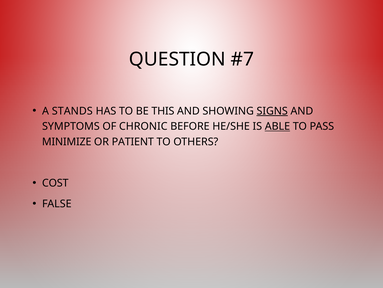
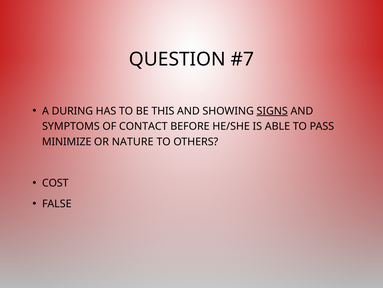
STANDS: STANDS -> DURING
CHRONIC: CHRONIC -> CONTACT
ABLE underline: present -> none
PATIENT: PATIENT -> NATURE
